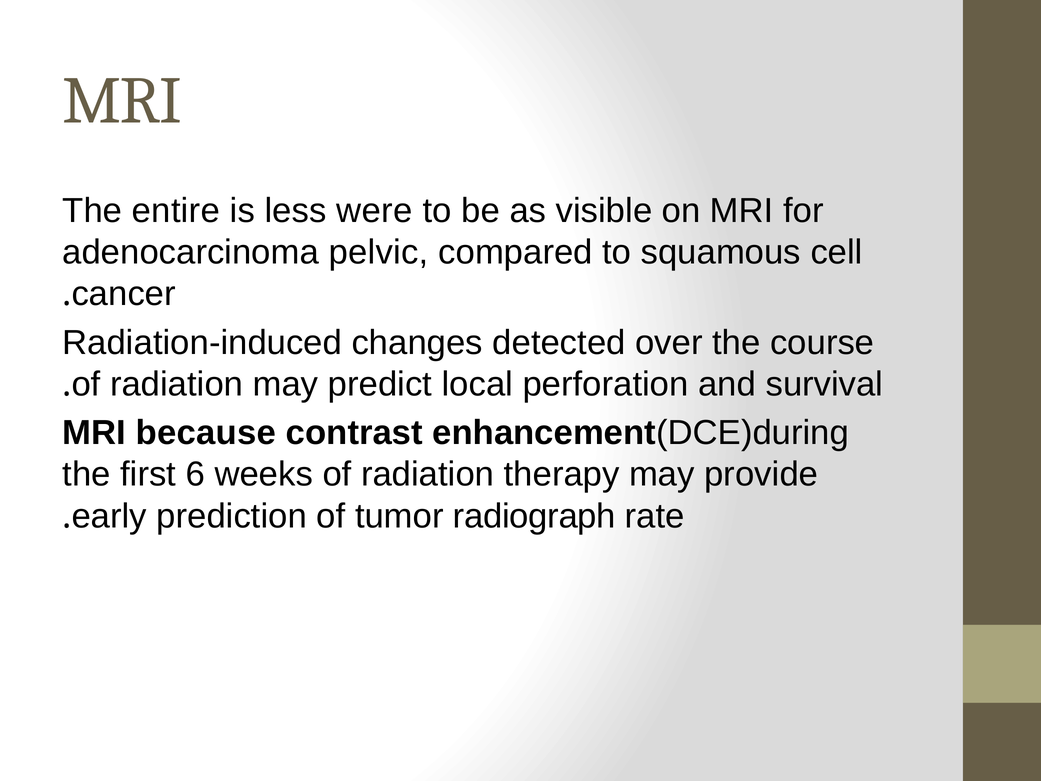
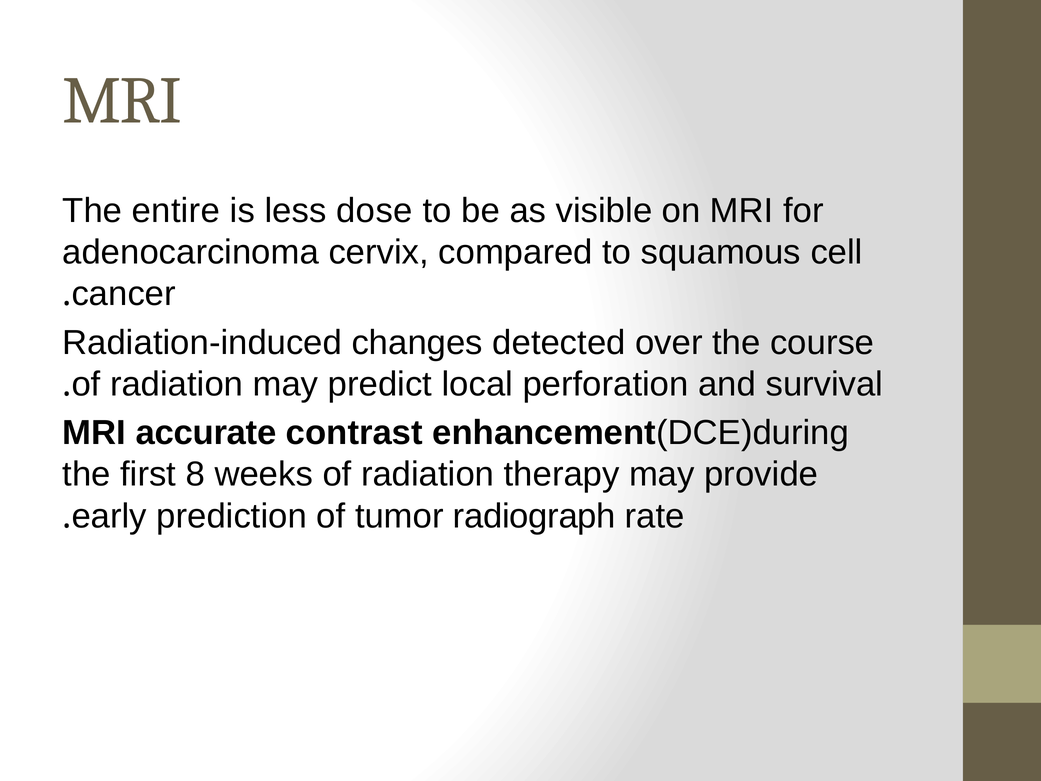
were: were -> dose
pelvic: pelvic -> cervix
because: because -> accurate
6: 6 -> 8
